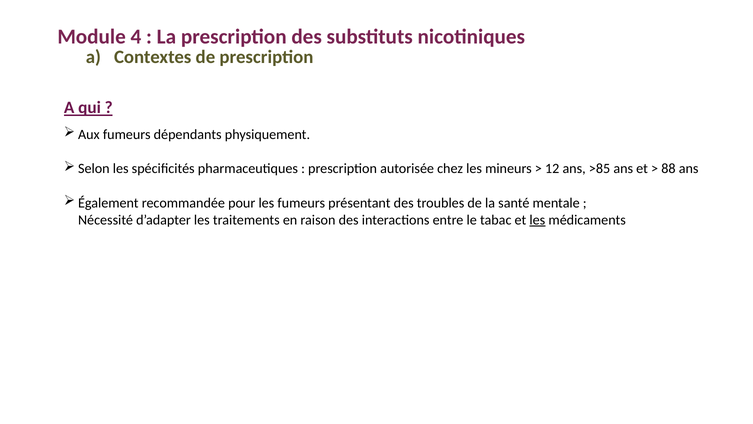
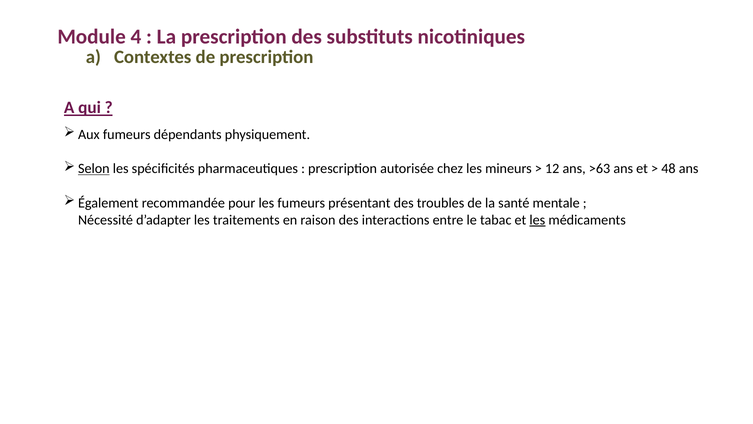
Selon underline: none -> present
>85: >85 -> >63
88: 88 -> 48
